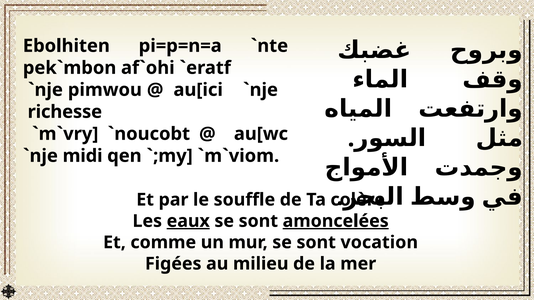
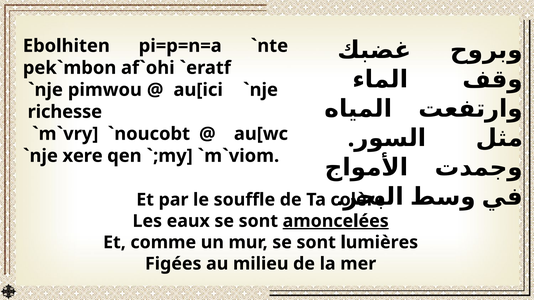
midi: midi -> xere
eaux underline: present -> none
vocation: vocation -> lumières
